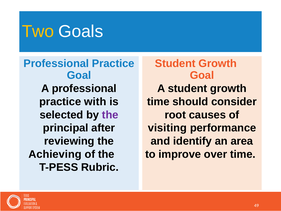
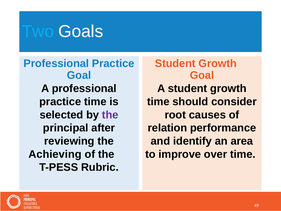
Two colour: yellow -> light blue
practice with: with -> time
visiting: visiting -> relation
